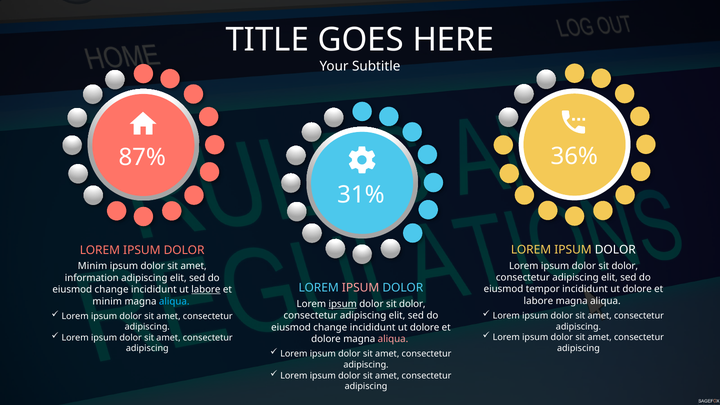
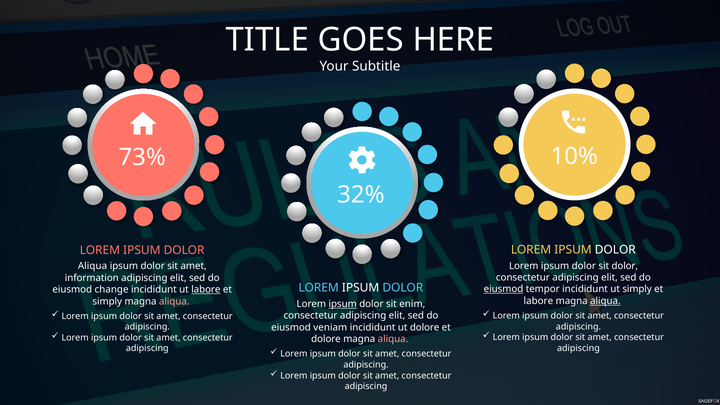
36%: 36% -> 10%
87%: 87% -> 73%
31%: 31% -> 32%
Minim at (93, 266): Minim -> Aliqua
IPSUM at (361, 288) colour: pink -> white
eiusmod at (503, 289) underline: none -> present
tempor incididunt ut dolore: dolore -> simply
aliqua at (605, 301) underline: none -> present
minim at (107, 301): minim -> simply
aliqua at (174, 301) colour: light blue -> pink
dolor at (412, 304): dolor -> enim
change at (330, 327): change -> veniam
